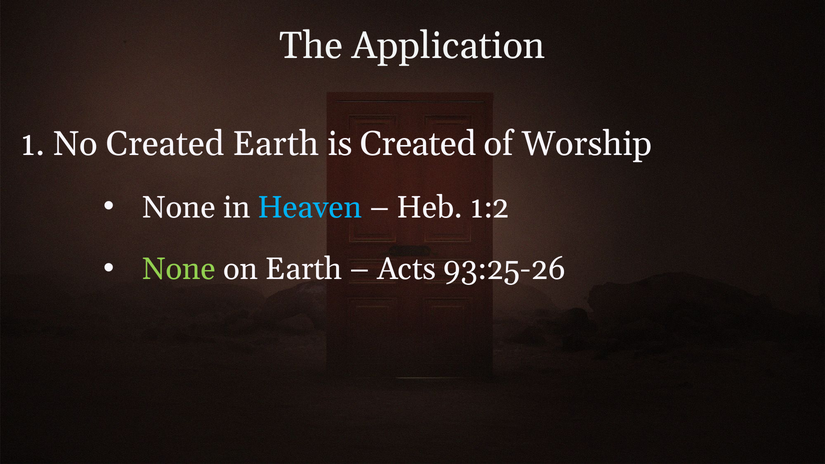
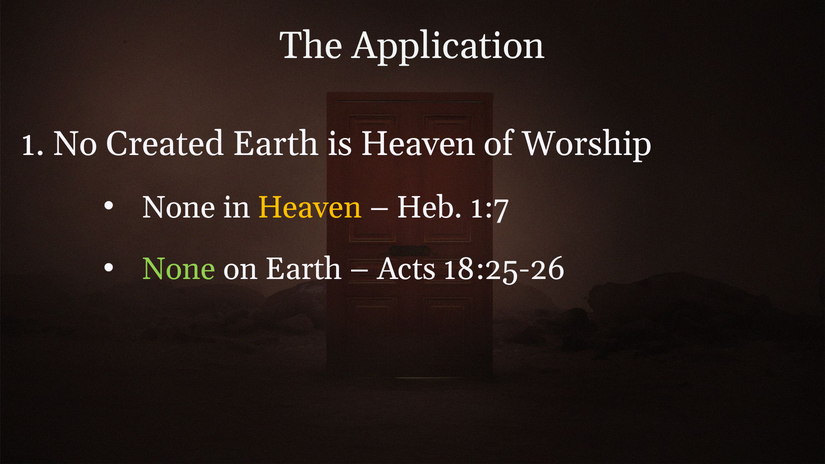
is Created: Created -> Heaven
Heaven at (310, 207) colour: light blue -> yellow
1:2: 1:2 -> 1:7
93:25-26: 93:25-26 -> 18:25-26
